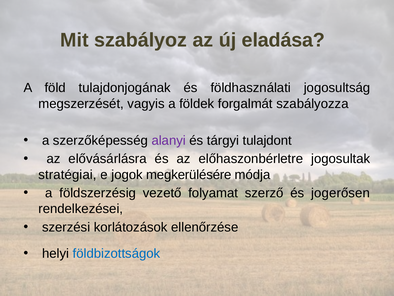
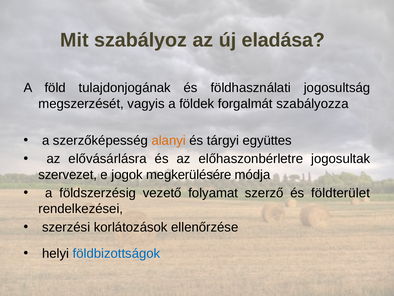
alanyi colour: purple -> orange
tulajdont: tulajdont -> együttes
stratégiai: stratégiai -> szervezet
jogerősen: jogerősen -> földterület
